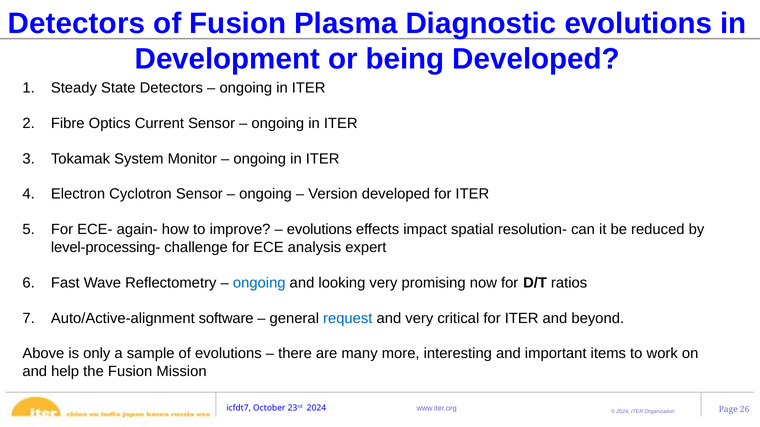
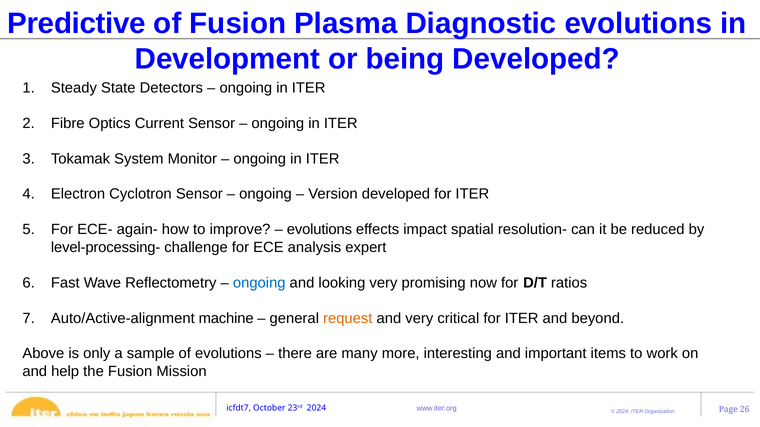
Detectors at (76, 23): Detectors -> Predictive
software: software -> machine
request colour: blue -> orange
